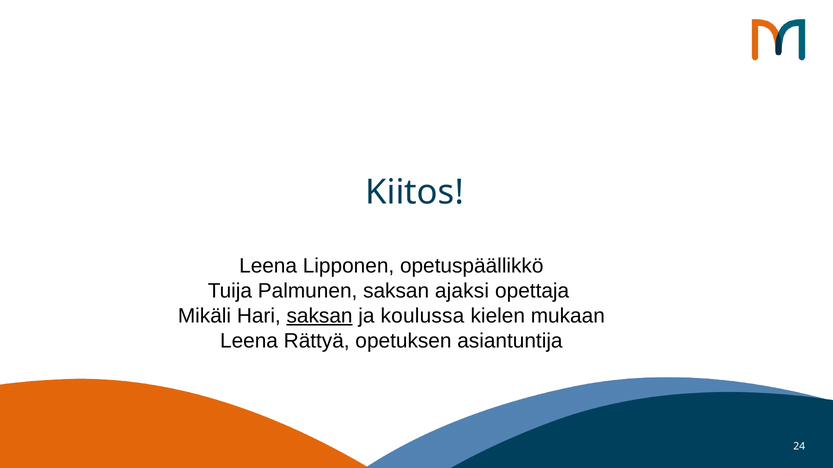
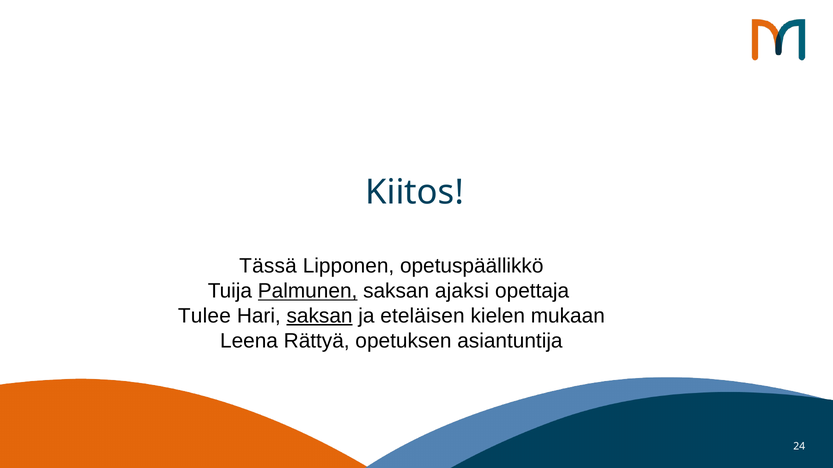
Leena at (268, 266): Leena -> Tässä
Palmunen underline: none -> present
Mikäli: Mikäli -> Tulee
koulussa: koulussa -> eteläisen
